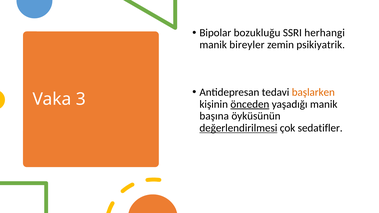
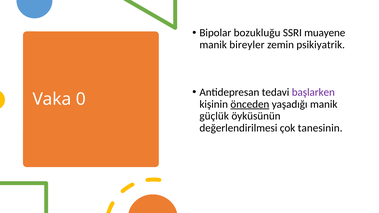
herhangi: herhangi -> muayene
başlarken colour: orange -> purple
3: 3 -> 0
başına: başına -> güçlük
değerlendirilmesi underline: present -> none
sedatifler: sedatifler -> tanesinin
